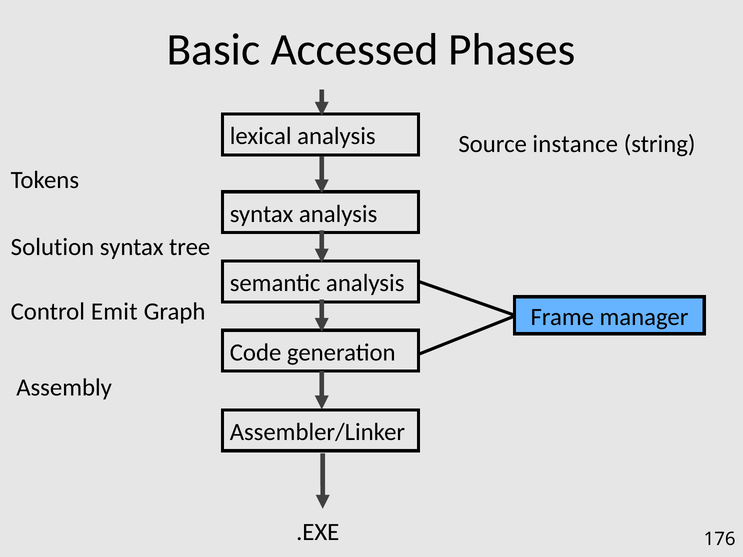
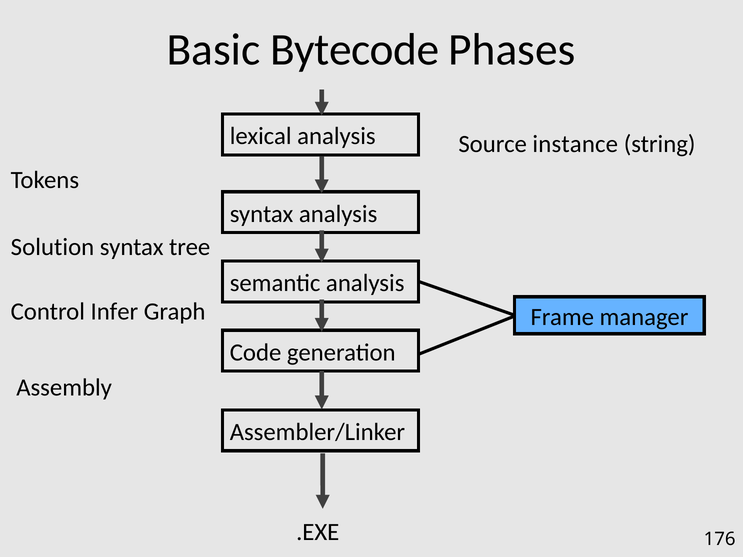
Accessed: Accessed -> Bytecode
Emit: Emit -> Infer
